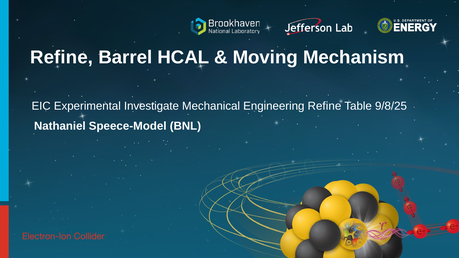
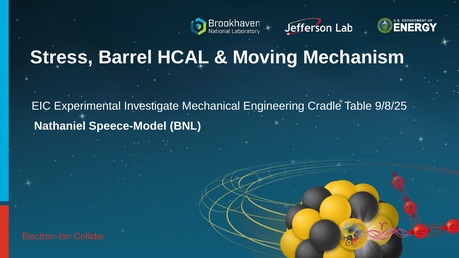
Refine at (62, 57): Refine -> Stress
Engineering Refine: Refine -> Cradle
